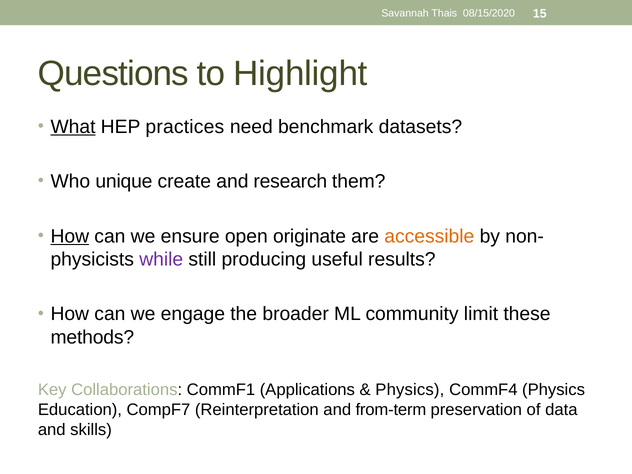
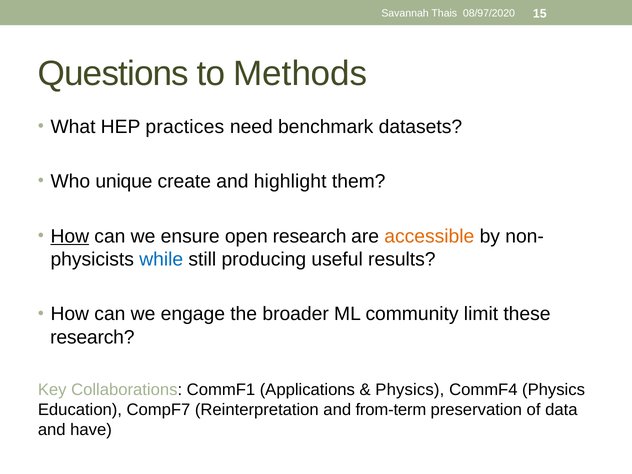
08/15/2020: 08/15/2020 -> 08/97/2020
Highlight: Highlight -> Methods
What underline: present -> none
research: research -> highlight
open originate: originate -> research
while colour: purple -> blue
methods at (92, 337): methods -> research
skills: skills -> have
